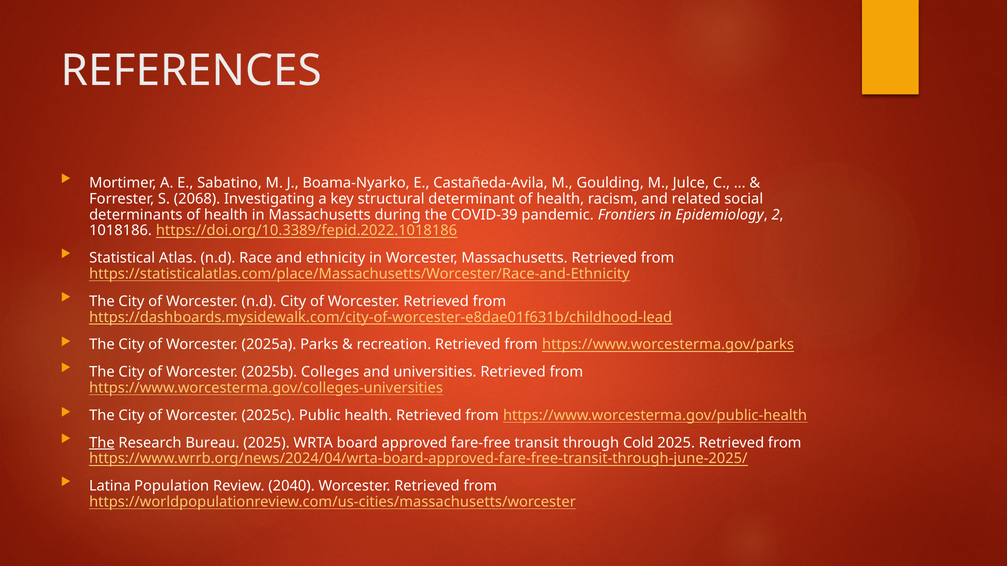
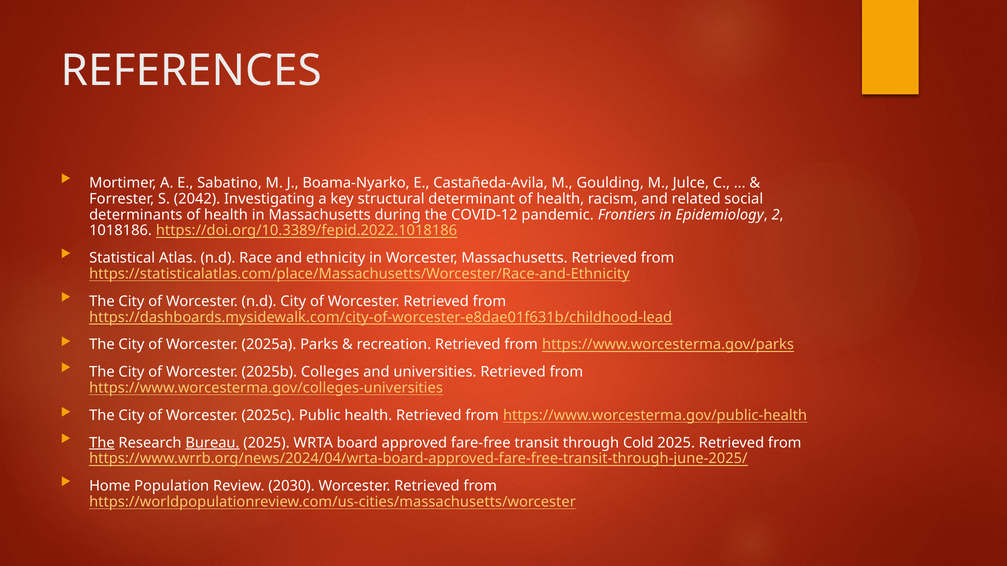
2068: 2068 -> 2042
COVID-39: COVID-39 -> COVID-12
Bureau underline: none -> present
Latina: Latina -> Home
2040: 2040 -> 2030
